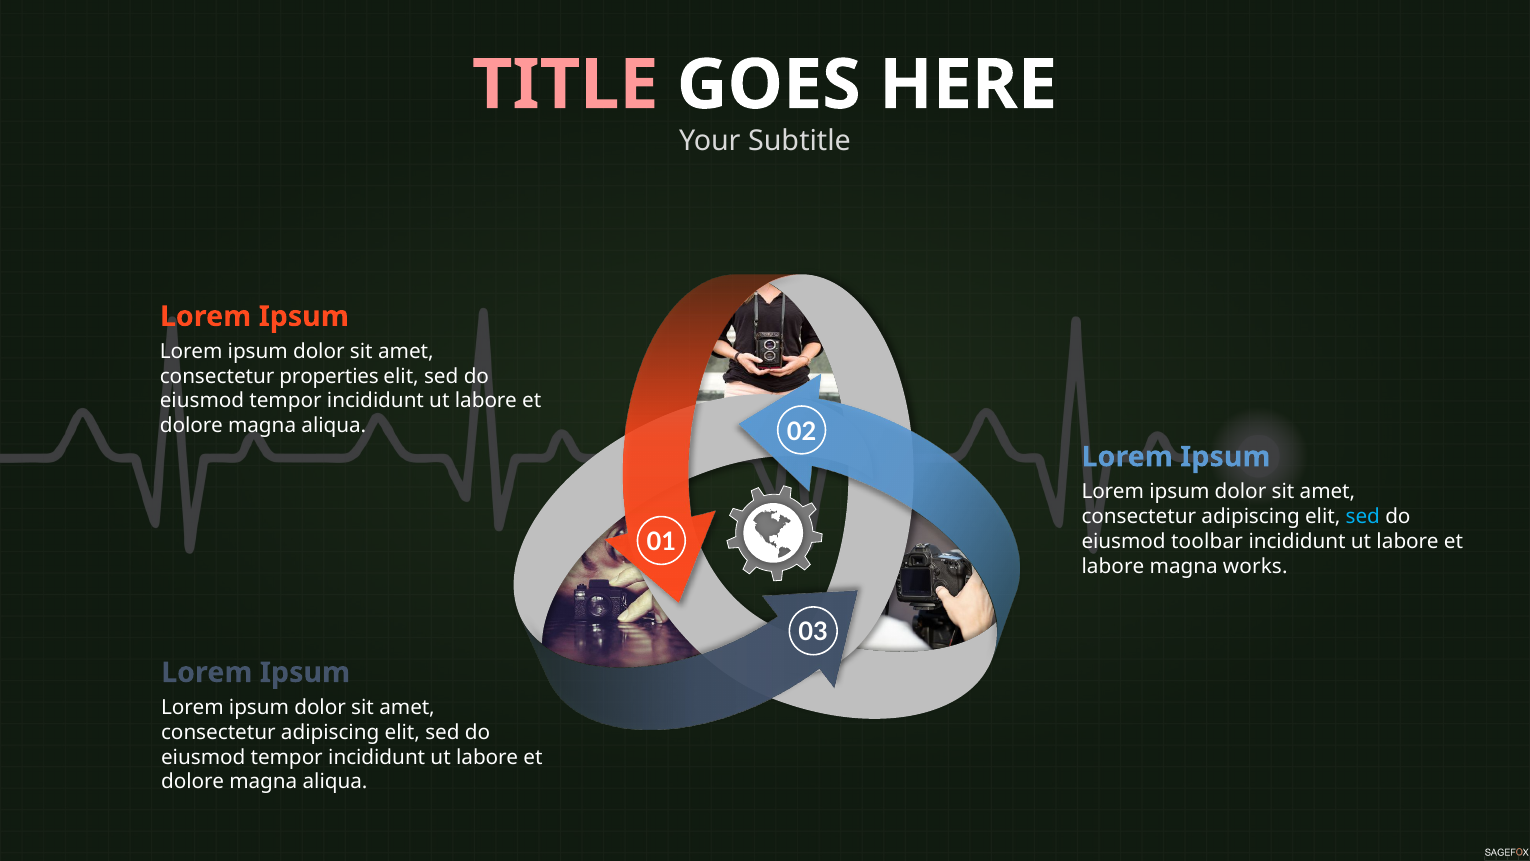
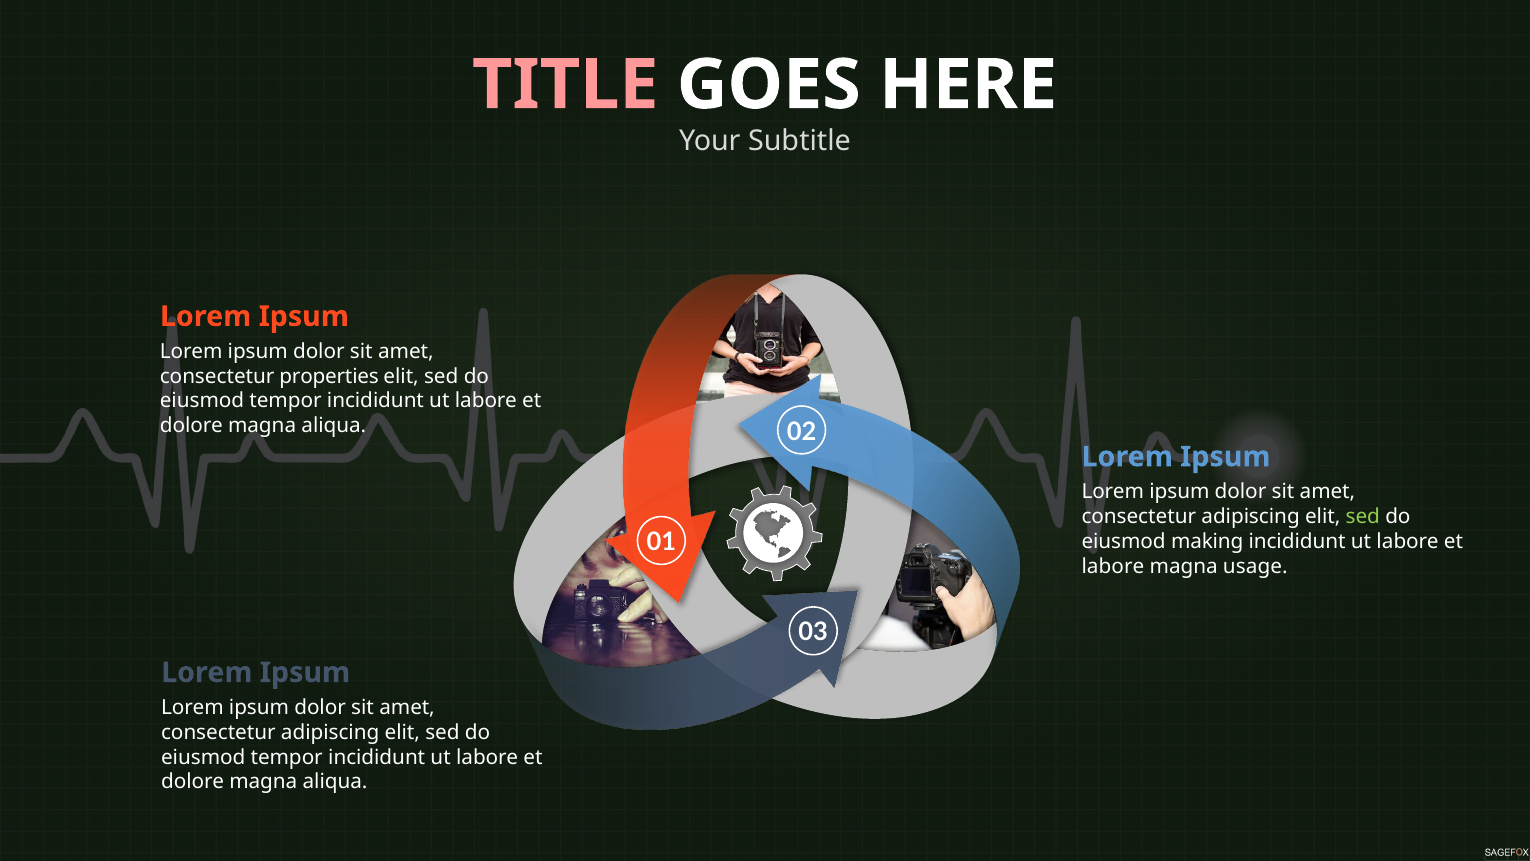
sed at (1363, 516) colour: light blue -> light green
toolbar: toolbar -> making
works: works -> usage
